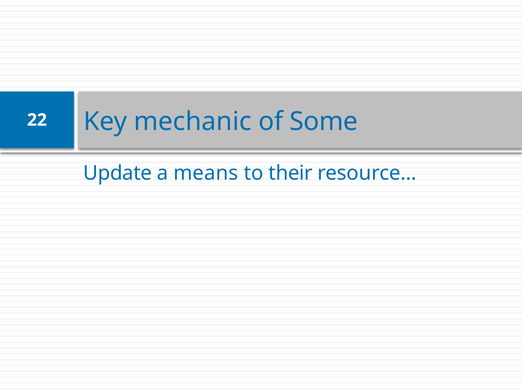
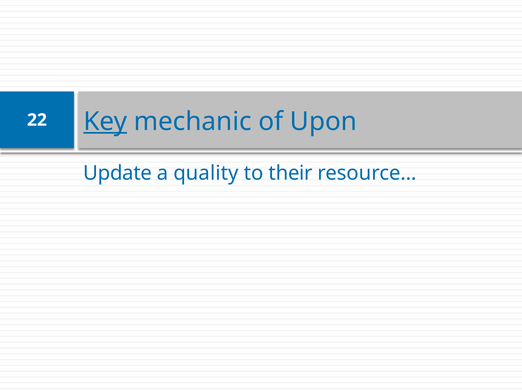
Key underline: none -> present
Some: Some -> Upon
means: means -> quality
